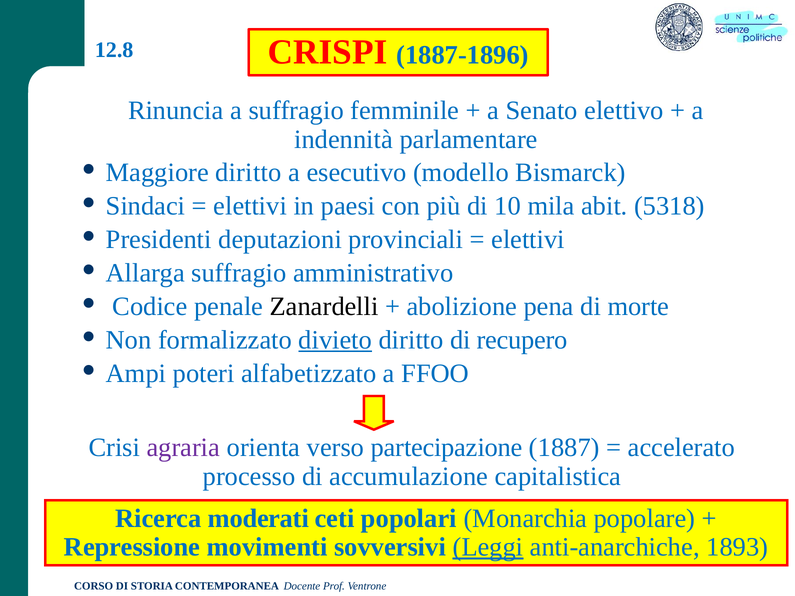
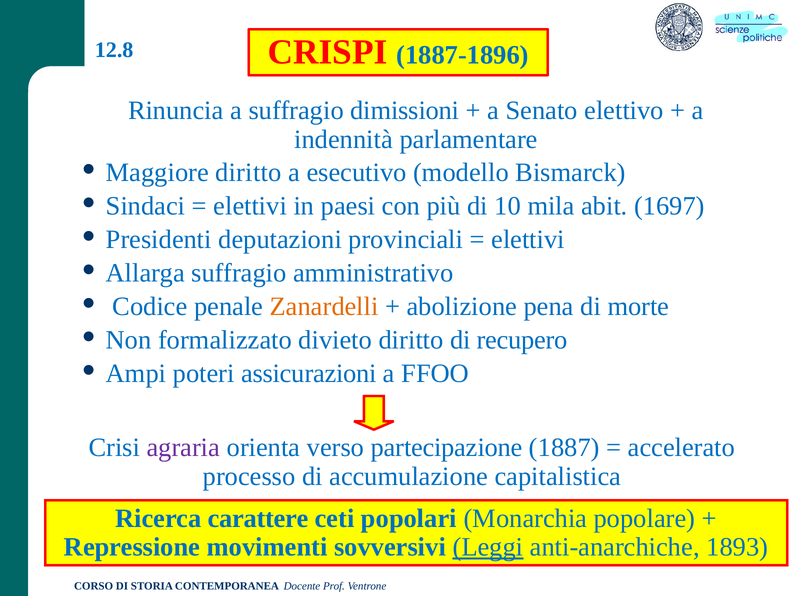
femminile: femminile -> dimissioni
5318: 5318 -> 1697
Zanardelli colour: black -> orange
divieto underline: present -> none
alfabetizzato: alfabetizzato -> assicurazioni
moderati: moderati -> carattere
